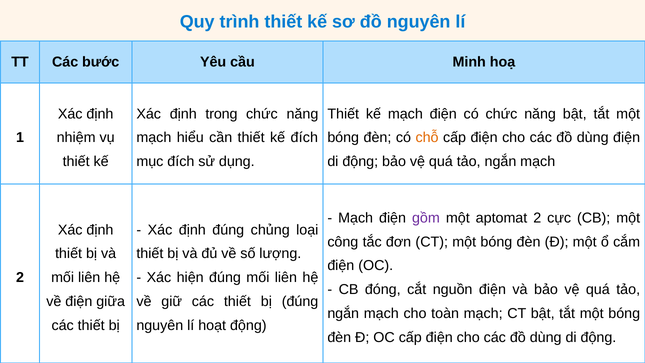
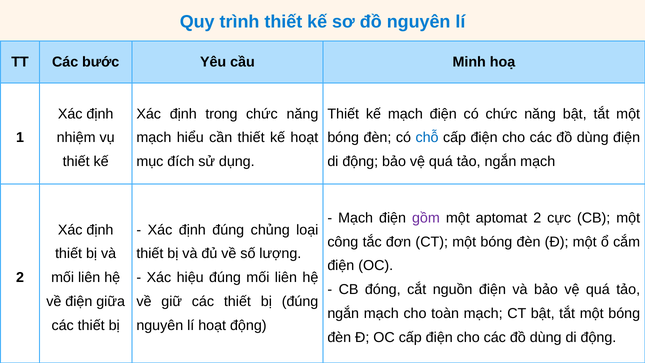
kế đích: đích -> hoạt
chỗ colour: orange -> blue
hiện: hiện -> hiệu
